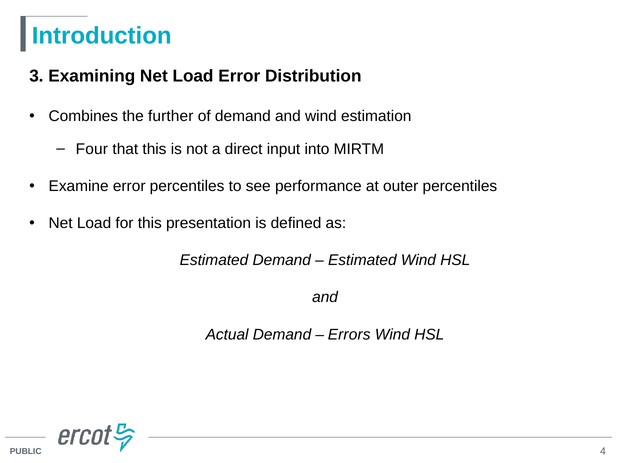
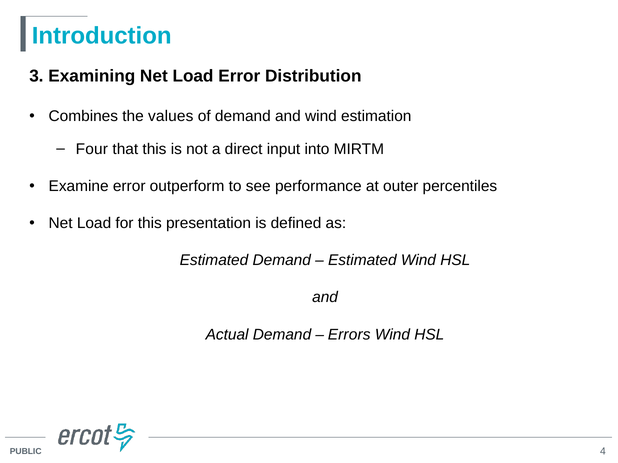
further: further -> values
error percentiles: percentiles -> outperform
